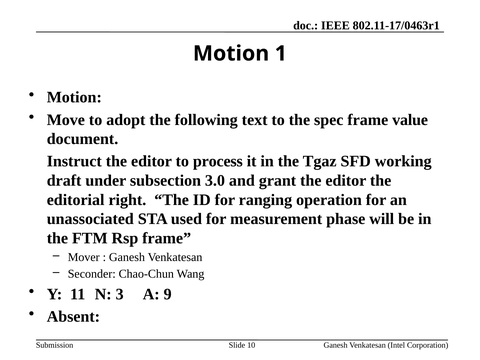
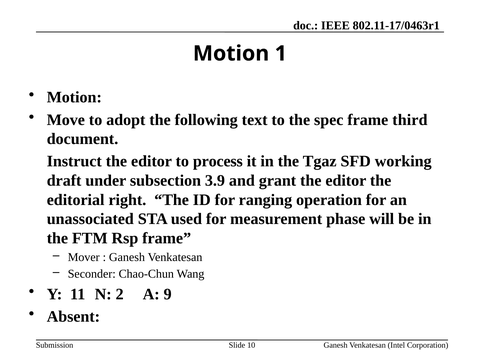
value: value -> third
3.0: 3.0 -> 3.9
3: 3 -> 2
